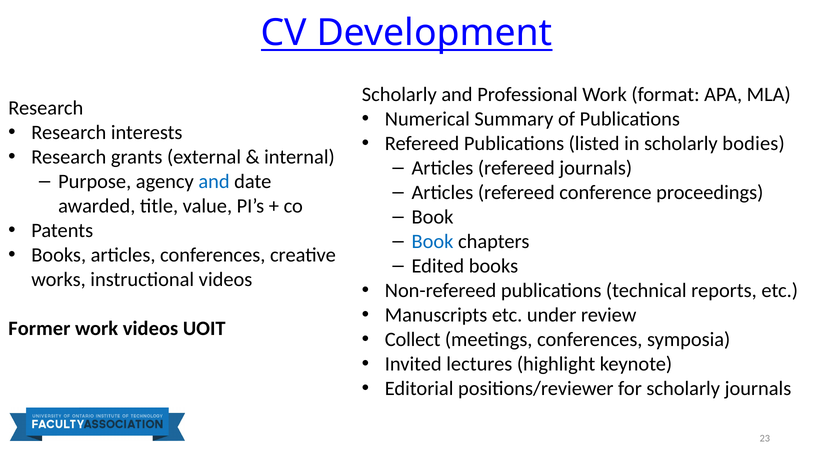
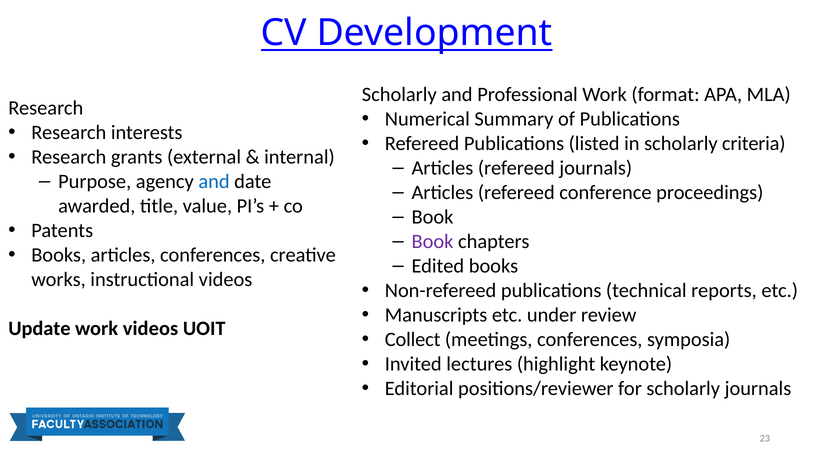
bodies: bodies -> criteria
Book at (433, 242) colour: blue -> purple
Former: Former -> Update
